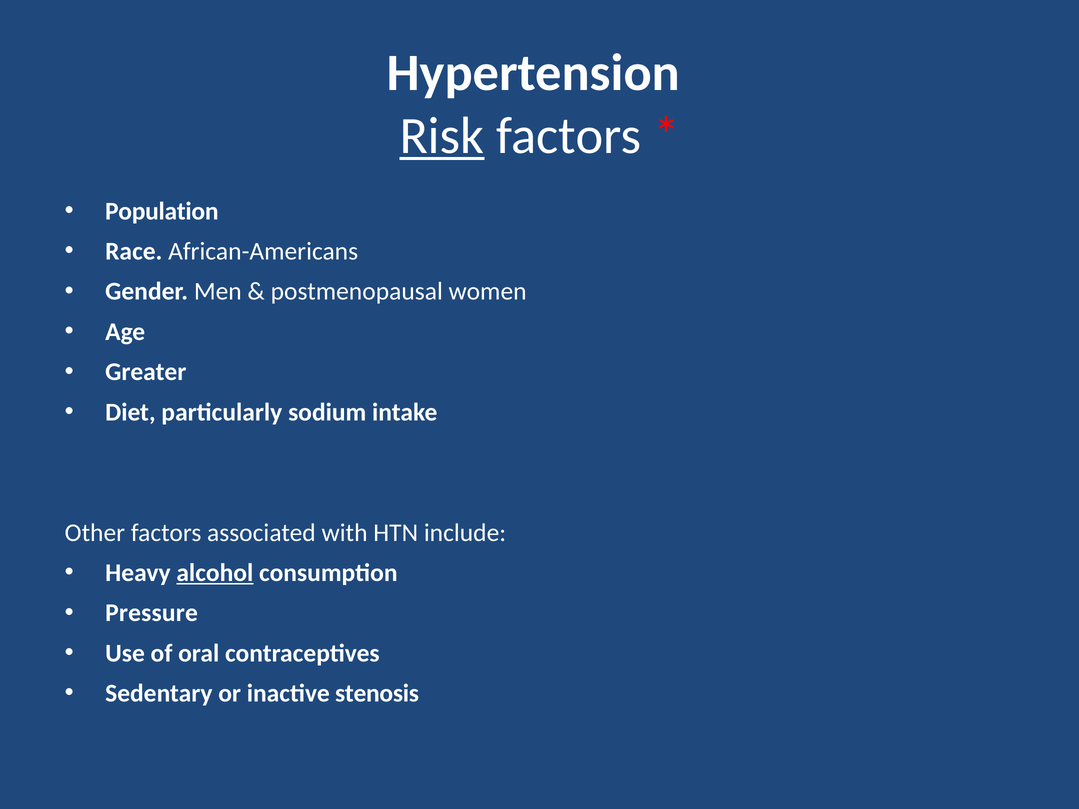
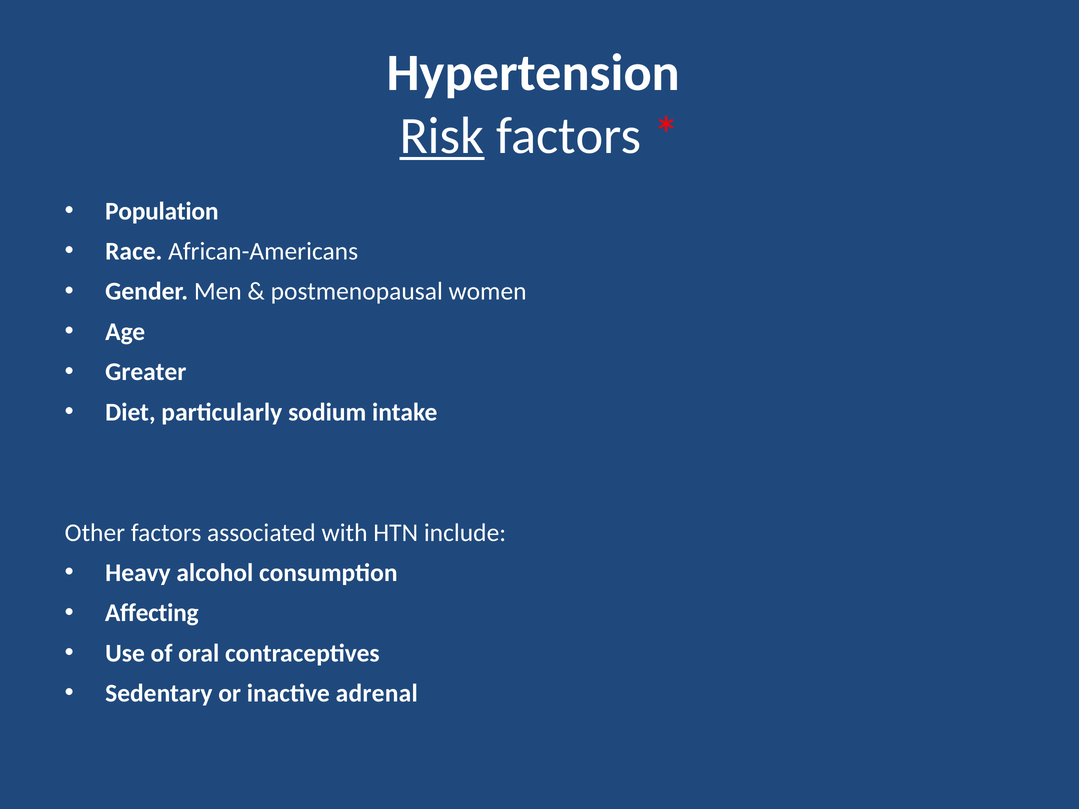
alcohol underline: present -> none
Pressure: Pressure -> Affecting
stenosis: stenosis -> adrenal
